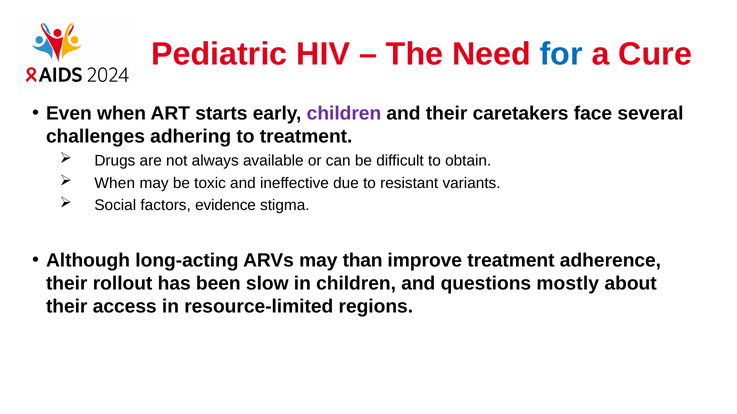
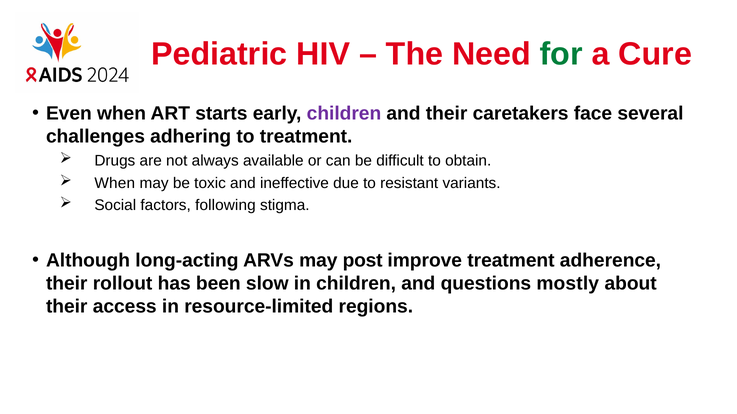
for colour: blue -> green
evidence: evidence -> following
than: than -> post
